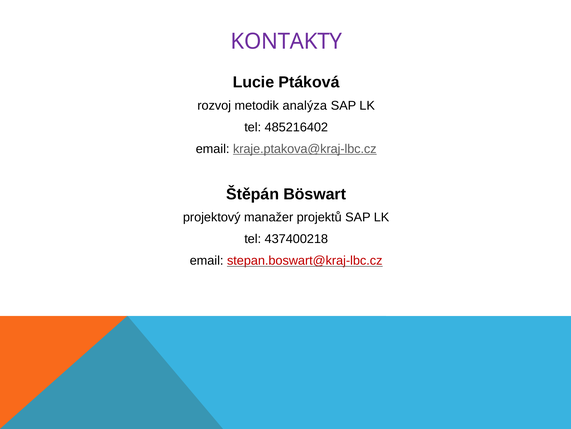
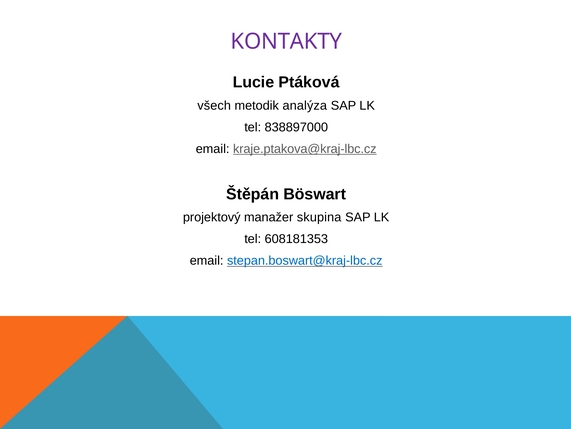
rozvoj: rozvoj -> všech
485216402: 485216402 -> 838897000
projektů: projektů -> skupina
437400218: 437400218 -> 608181353
stepan.boswart@kraj-lbc.cz colour: red -> blue
